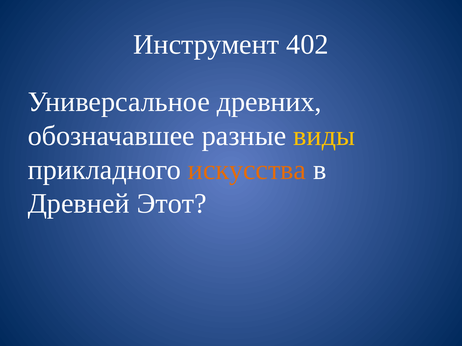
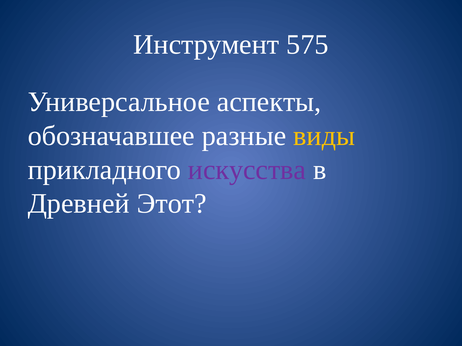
402: 402 -> 575
древних: древних -> аспекты
искусства colour: orange -> purple
